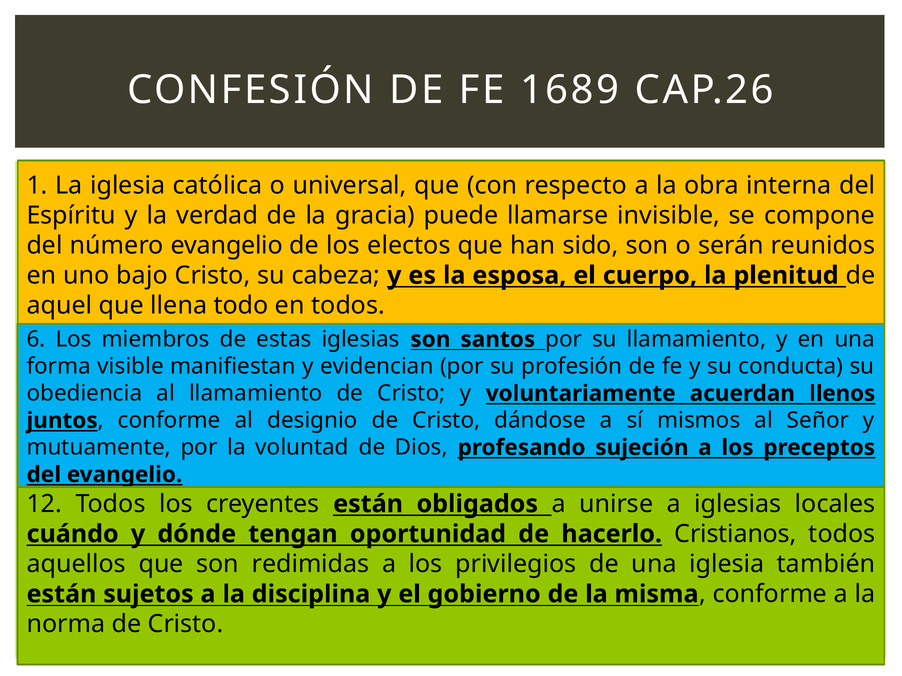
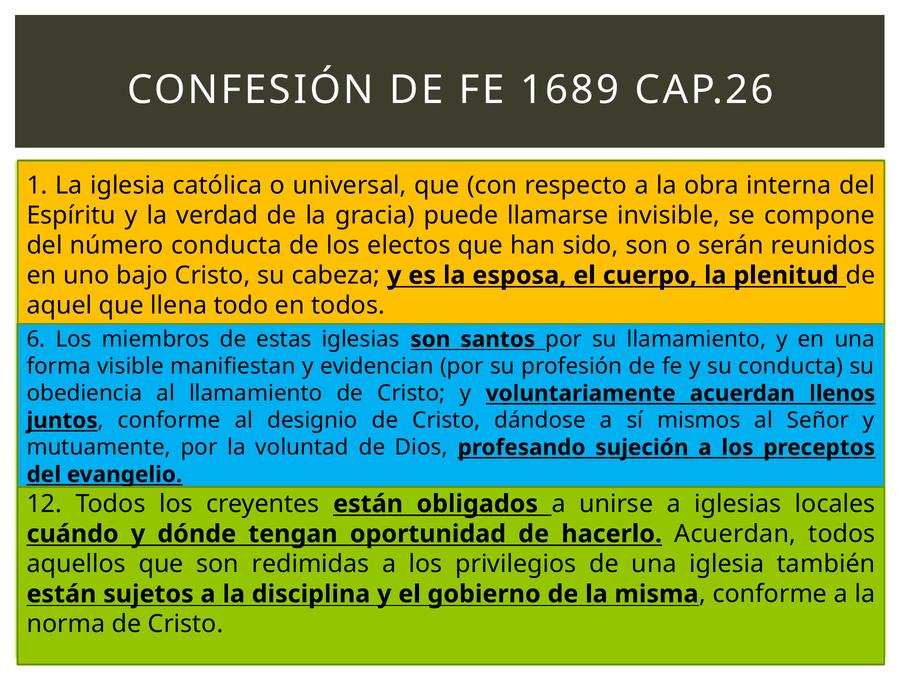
número evangelio: evangelio -> conducta
hacerlo Cristianos: Cristianos -> Acuerdan
